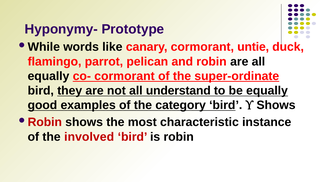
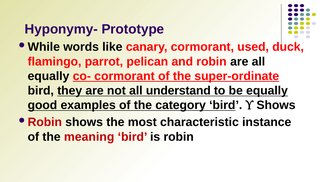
untie: untie -> used
involved: involved -> meaning
